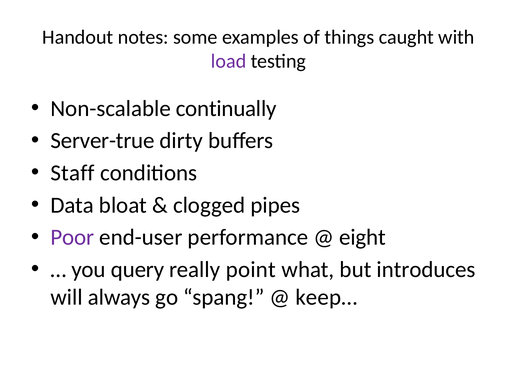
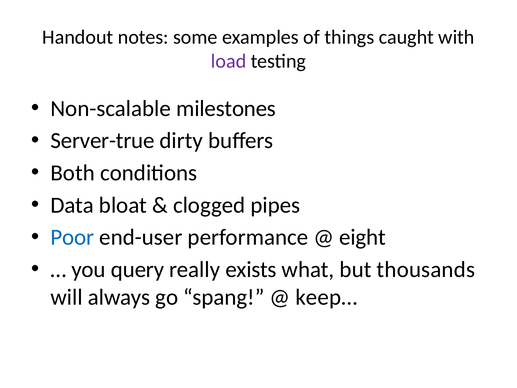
continually: continually -> milestones
Staff: Staff -> Both
Poor colour: purple -> blue
point: point -> exists
introduces: introduces -> thousands
